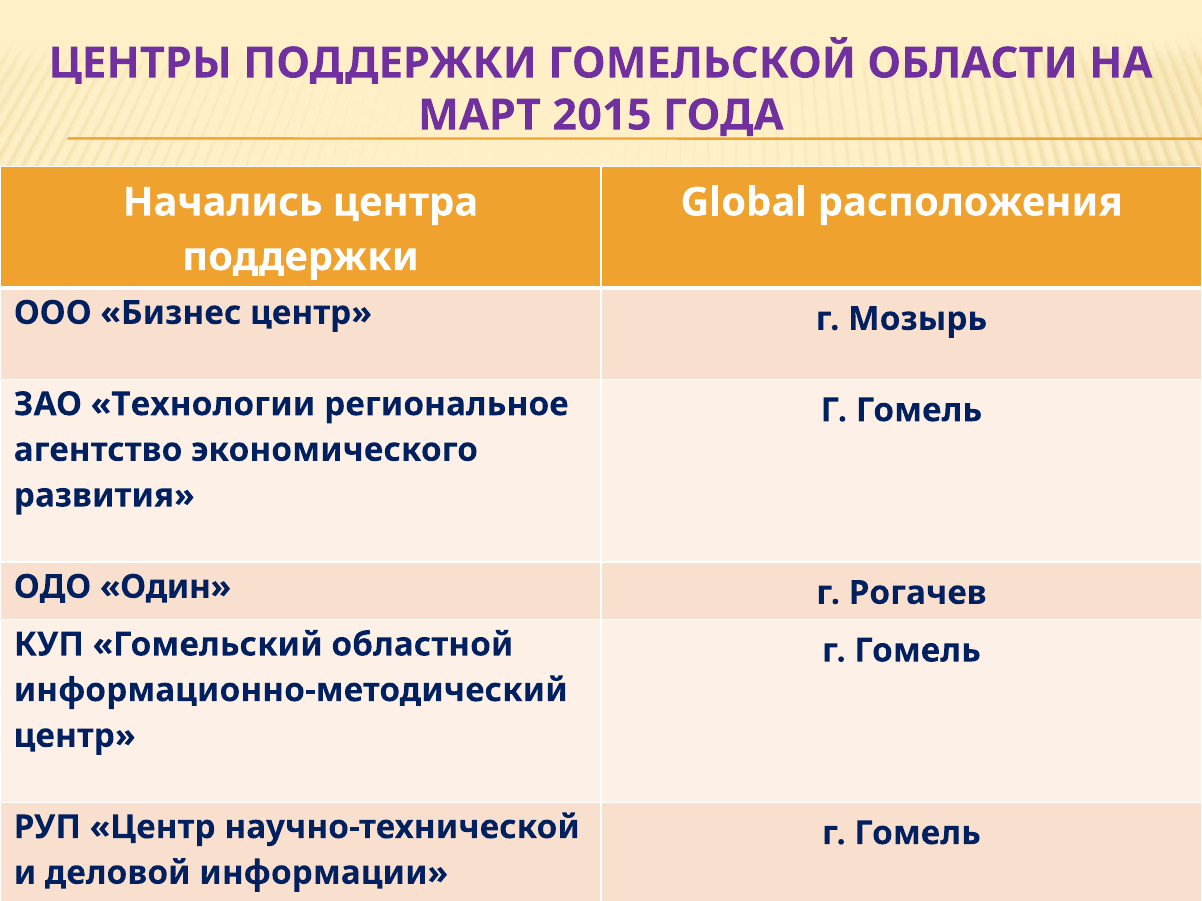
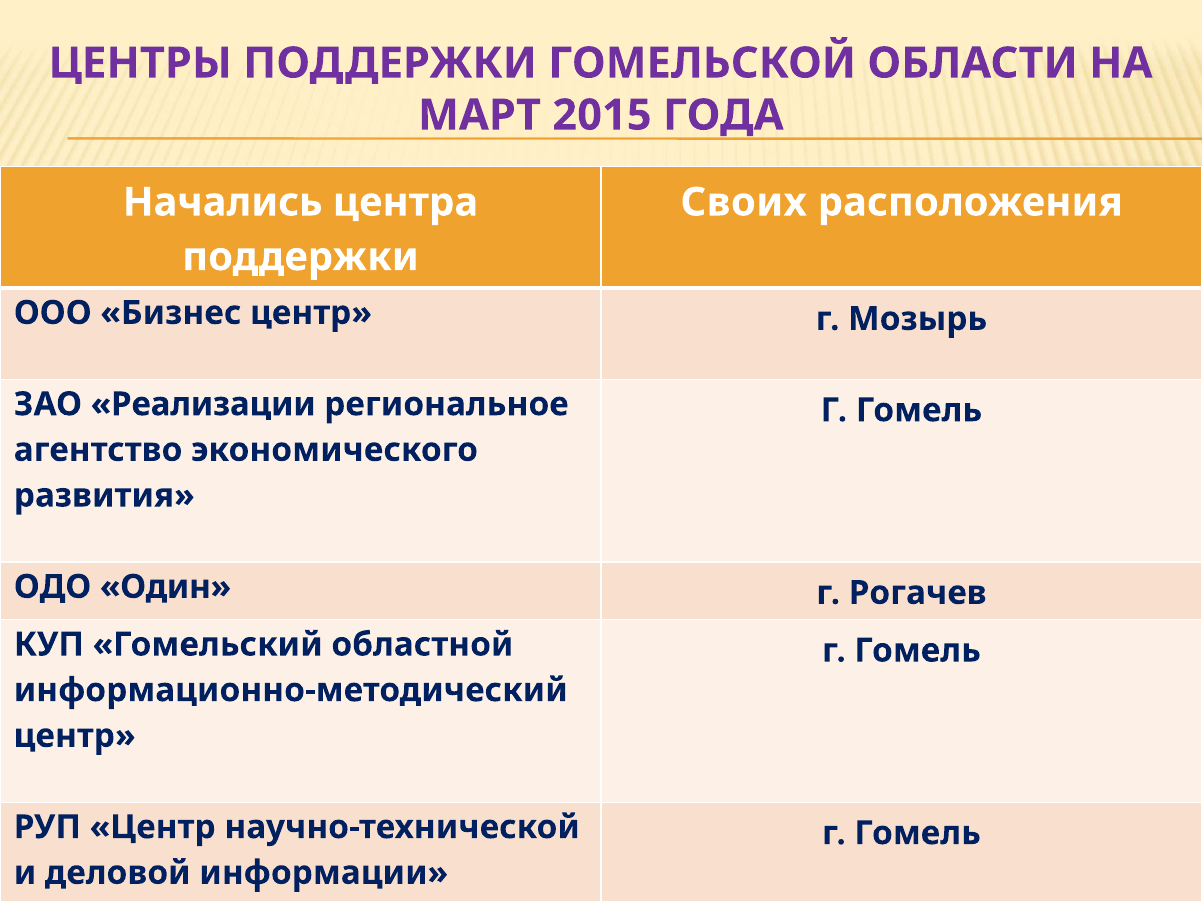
Global: Global -> Своих
Технологии: Технологии -> Реализации
